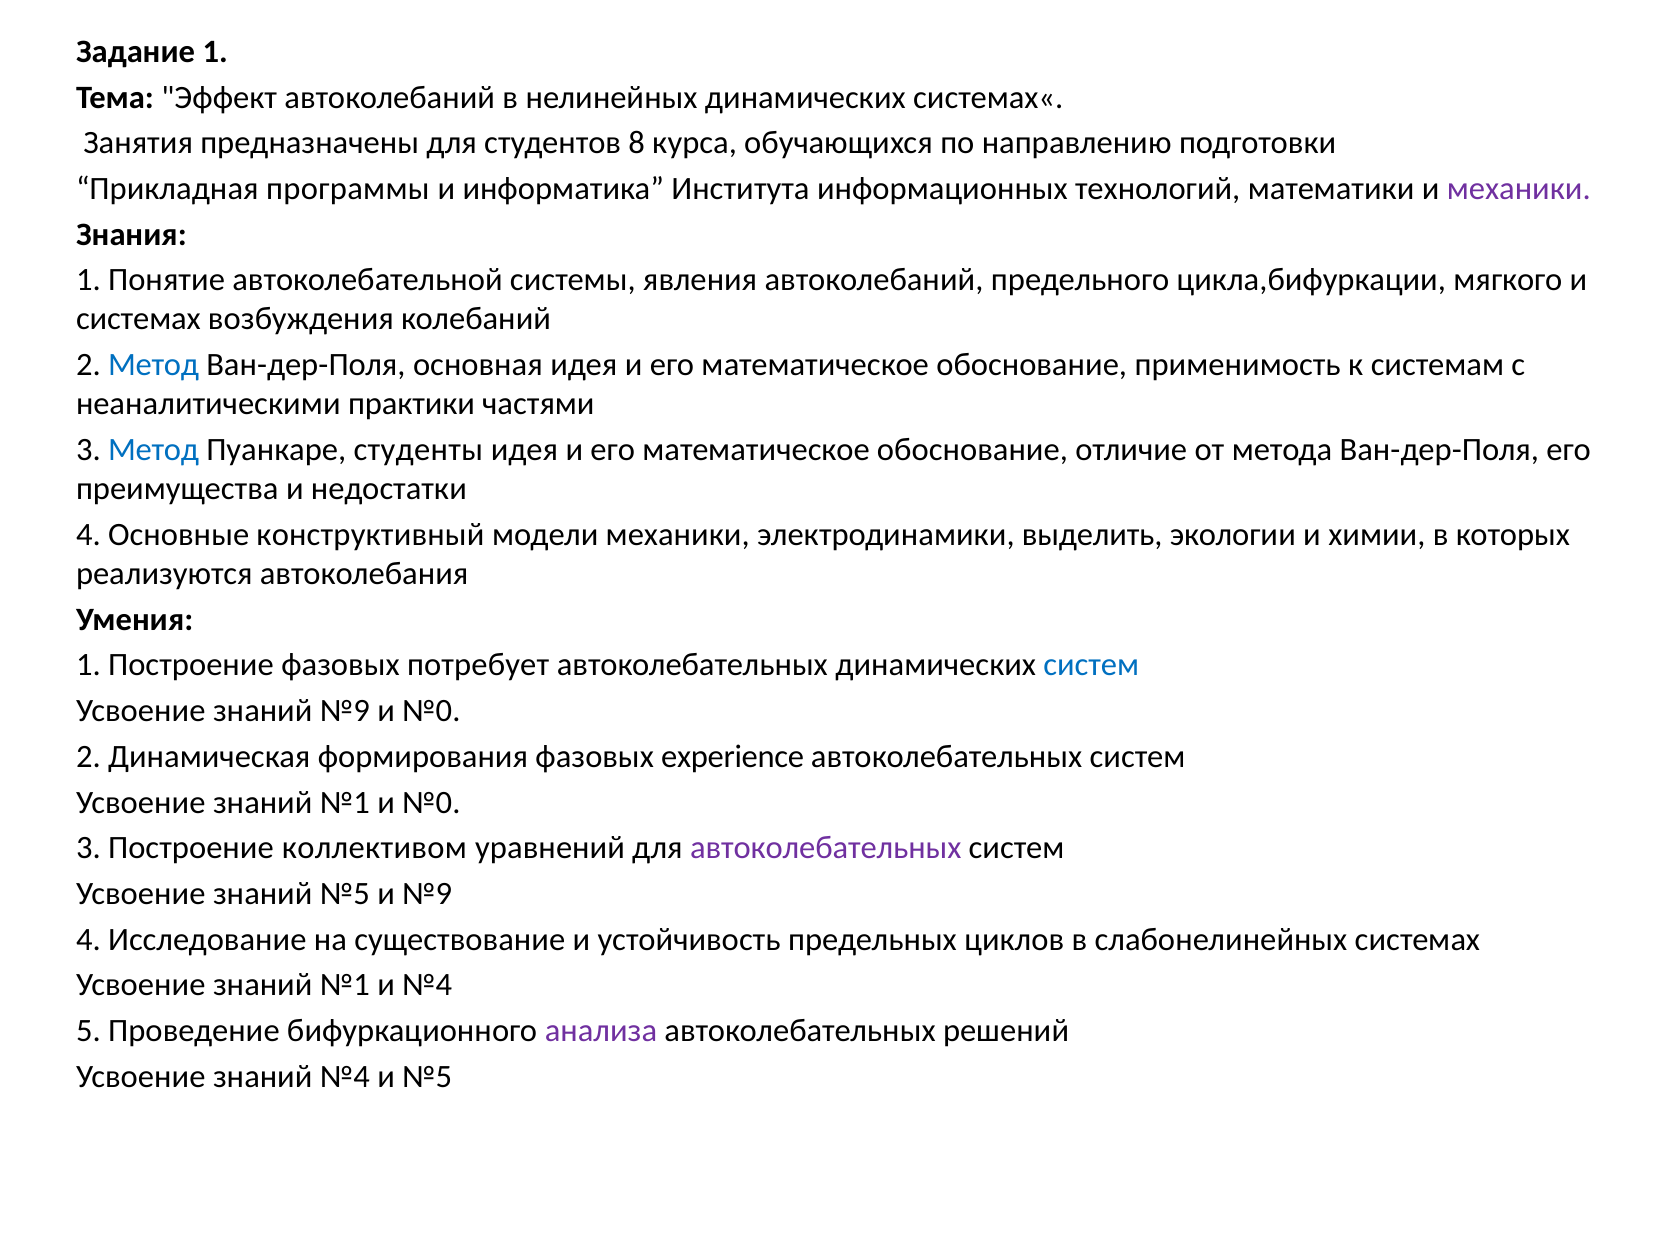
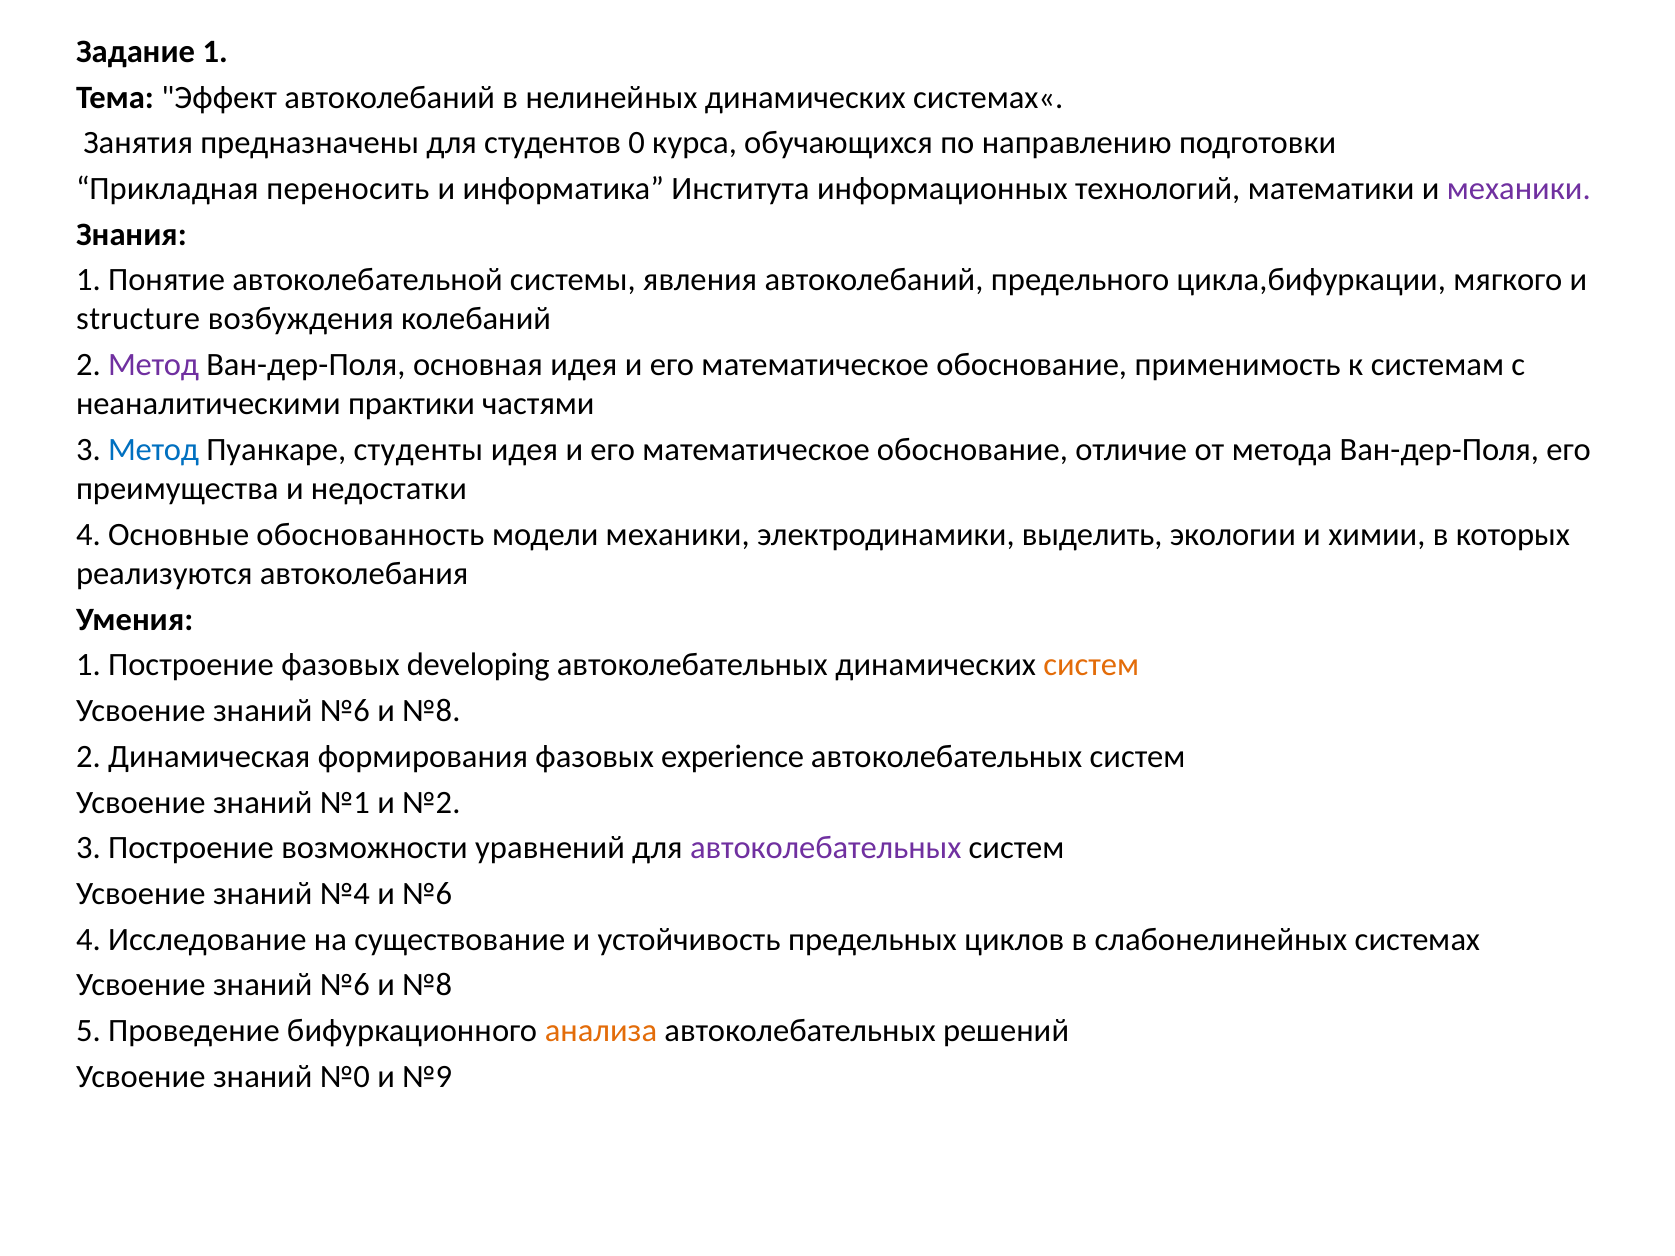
8: 8 -> 0
программы: программы -> переносить
системах at (138, 319): системах -> structure
Метод at (154, 365) colour: blue -> purple
конструктивный: конструктивный -> обоснованность
потребует: потребует -> developing
систем at (1091, 665) colour: blue -> orange
№9 at (345, 711): №9 -> №6
№0 at (431, 711): №0 -> №8
№1 и №0: №0 -> №2
коллективом: коллективом -> возможности
знаний №5: №5 -> №4
и №9: №9 -> №6
№1 at (345, 985): №1 -> №6
№4 at (427, 985): №4 -> №8
анализа colour: purple -> orange
знаний №4: №4 -> №0
и №5: №5 -> №9
